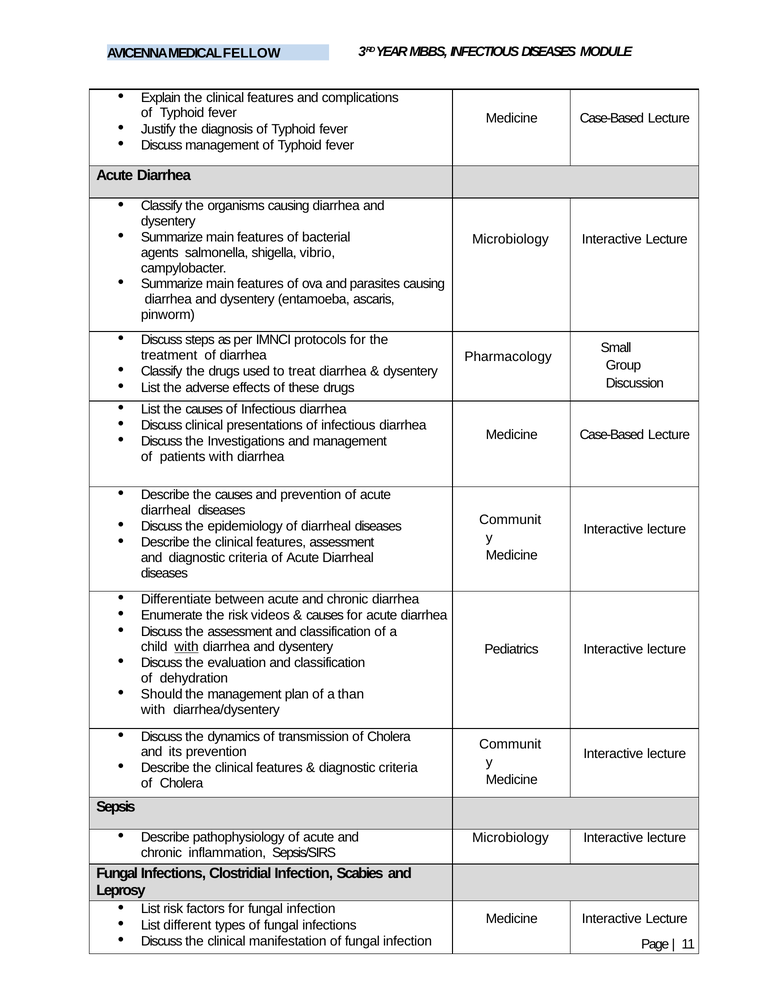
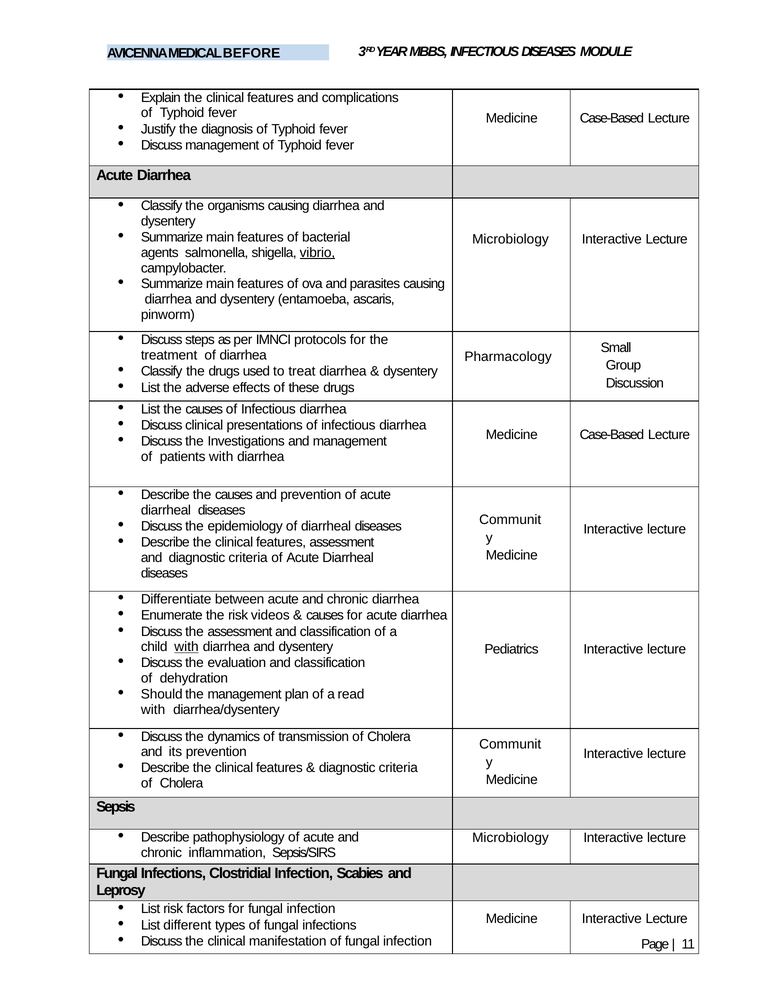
FELLOW: FELLOW -> BEFORE
vibrio underline: none -> present
than: than -> read
